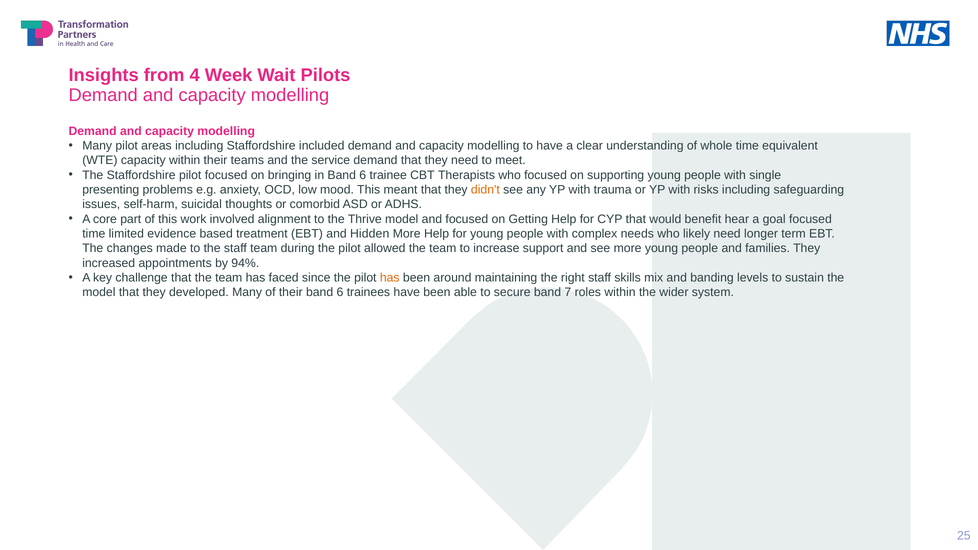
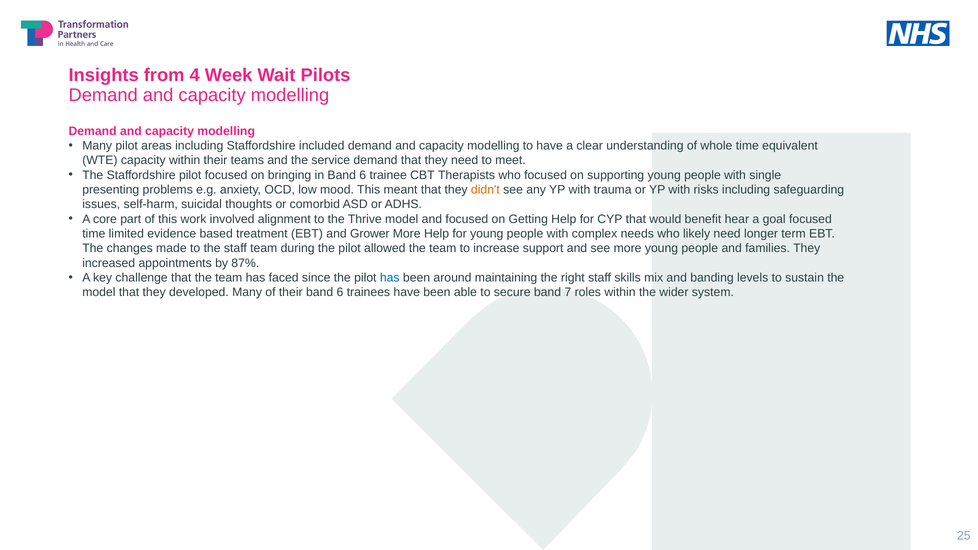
Hidden: Hidden -> Grower
94%: 94% -> 87%
has at (390, 278) colour: orange -> blue
